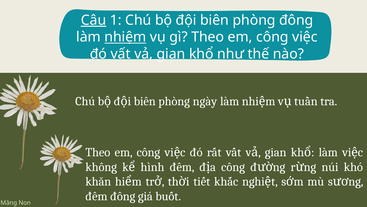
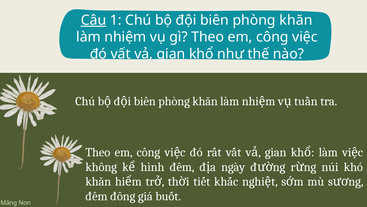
đội biên phòng đông: đông -> khăn
nhiệm underline: present -> none
ngày at (205, 101): ngày -> khăn
công at (233, 167): công -> ngày
